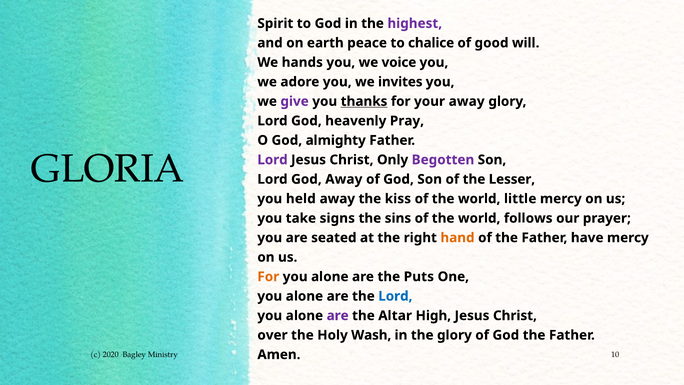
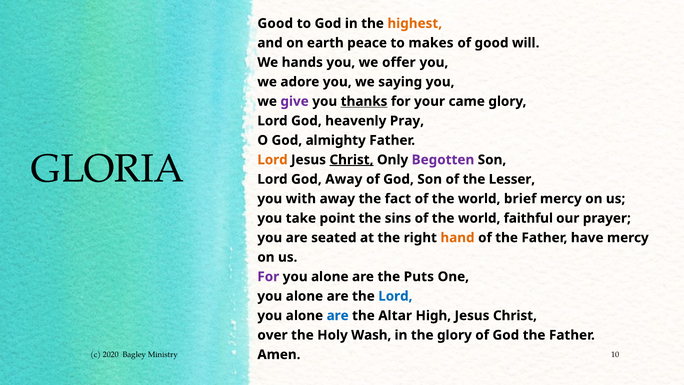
Spirit at (275, 23): Spirit -> Good
highest colour: purple -> orange
chalice: chalice -> makes
voice: voice -> offer
invites: invites -> saying
your away: away -> came
Lord at (273, 160) colour: purple -> orange
Christ at (351, 160) underline: none -> present
held: held -> with
kiss: kiss -> fact
little: little -> brief
signs: signs -> point
follows: follows -> faithful
For at (268, 277) colour: orange -> purple
are at (338, 315) colour: purple -> blue
